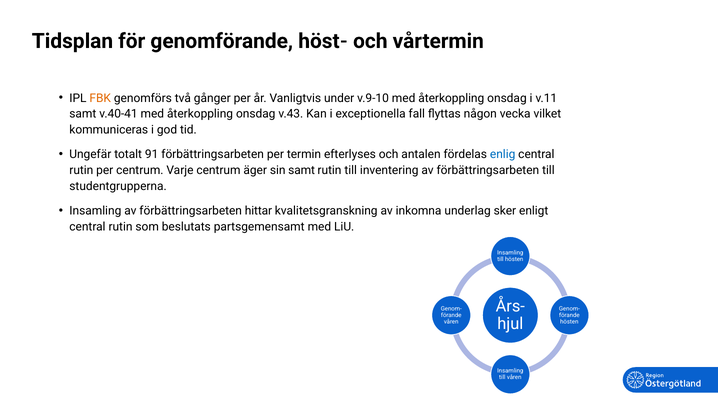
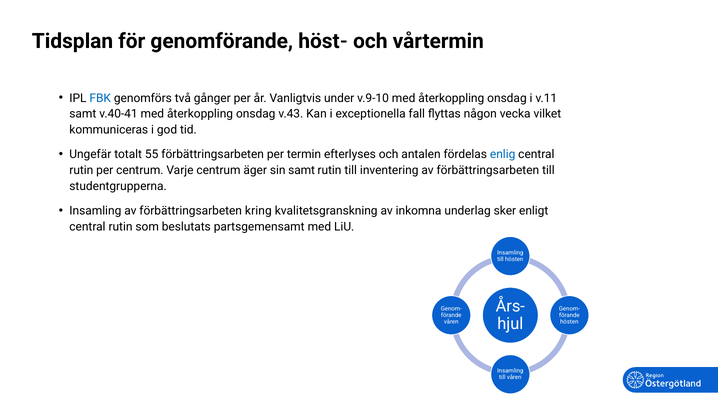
FBK colour: orange -> blue
91: 91 -> 55
hittar: hittar -> kring
